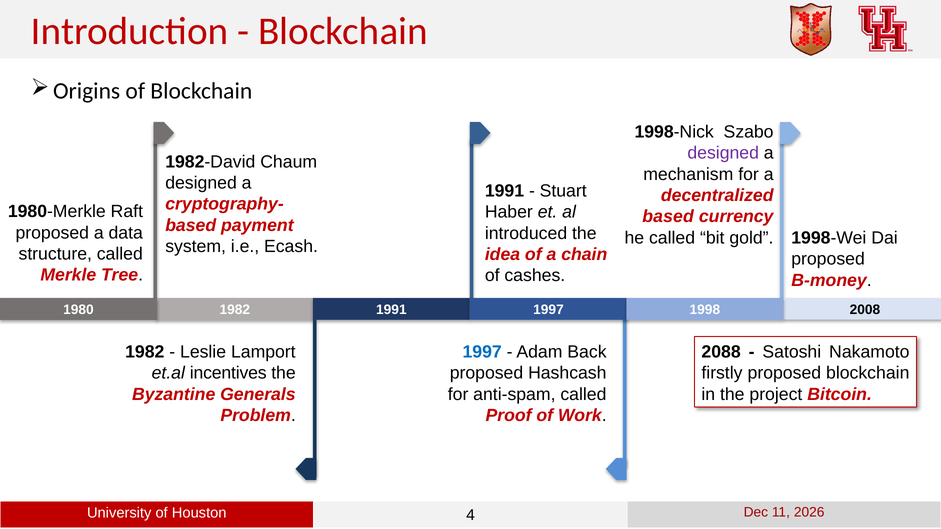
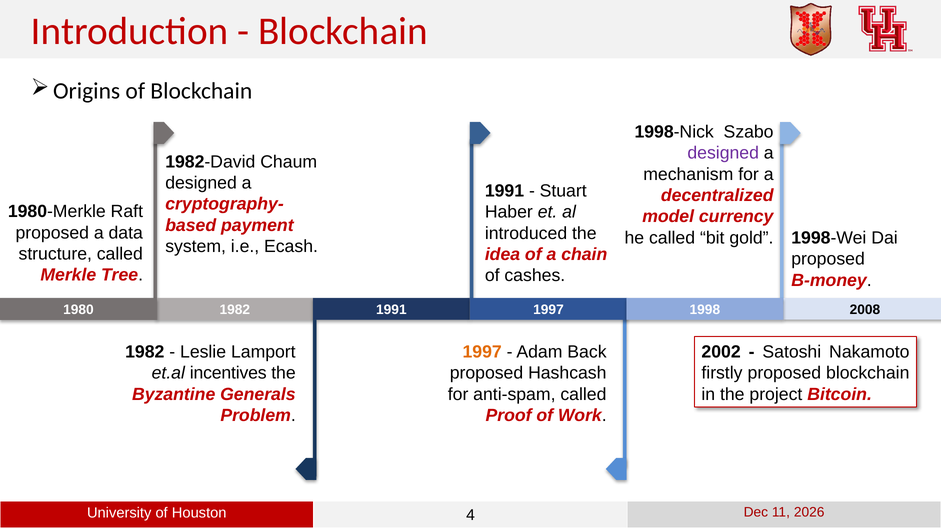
based at (668, 217): based -> model
1997 at (482, 352) colour: blue -> orange
2088: 2088 -> 2002
